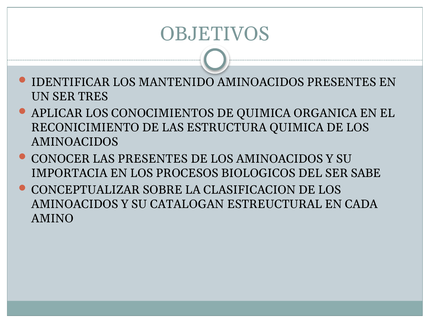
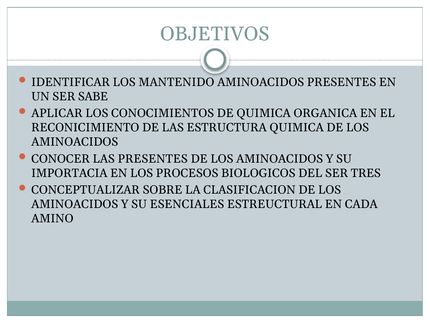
TRES: TRES -> SABE
SABE: SABE -> TRES
CATALOGAN: CATALOGAN -> ESENCIALES
